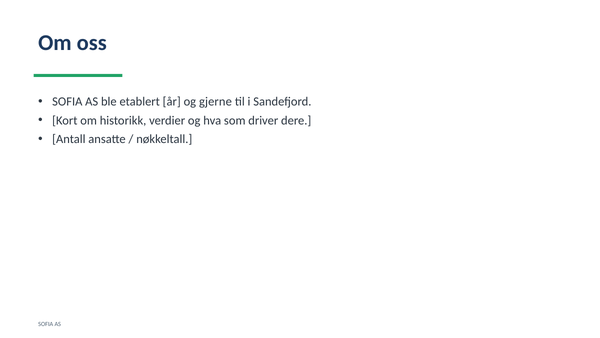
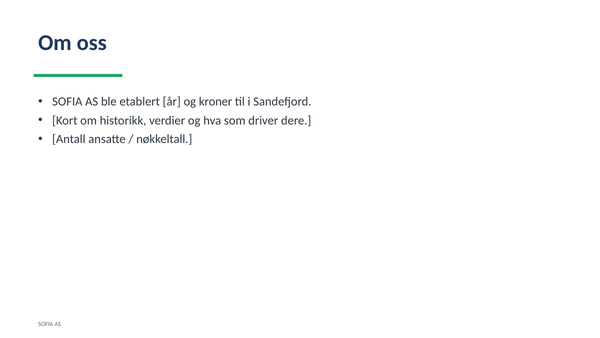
gjerne: gjerne -> kroner
